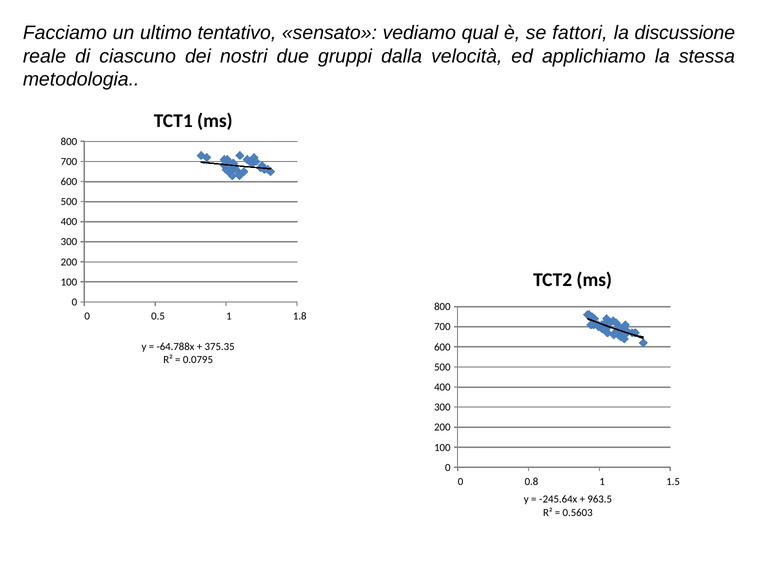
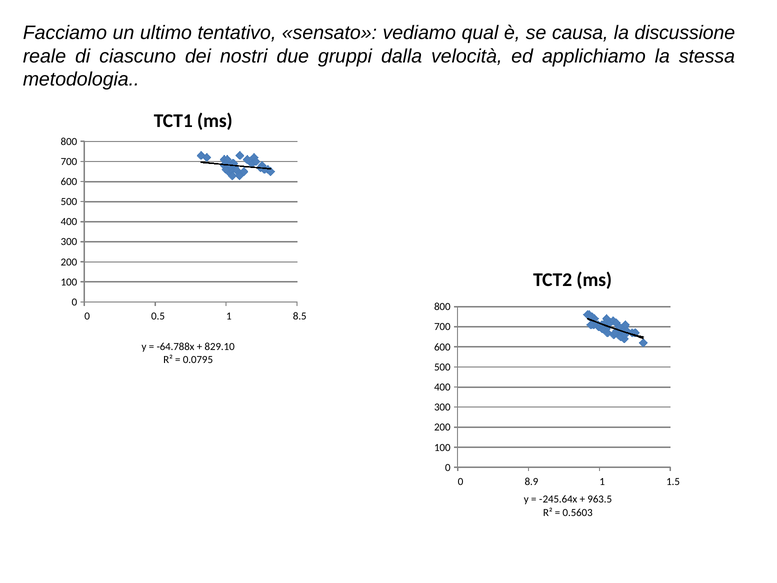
fattori: fattori -> causa
1.8: 1.8 -> 8.5
375.35: 375.35 -> 829.10
0.8: 0.8 -> 8.9
